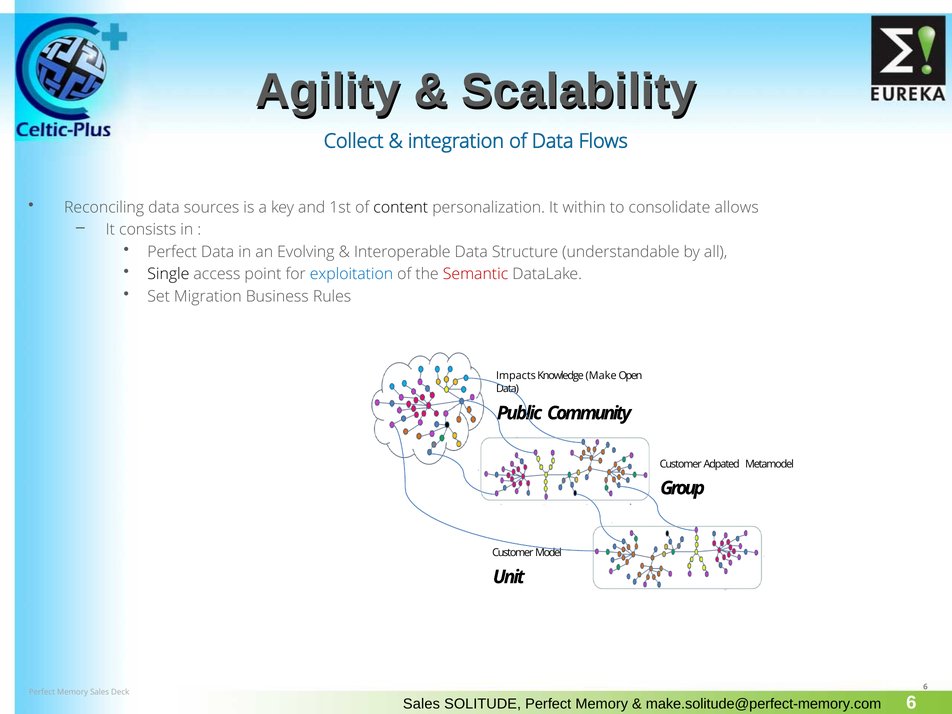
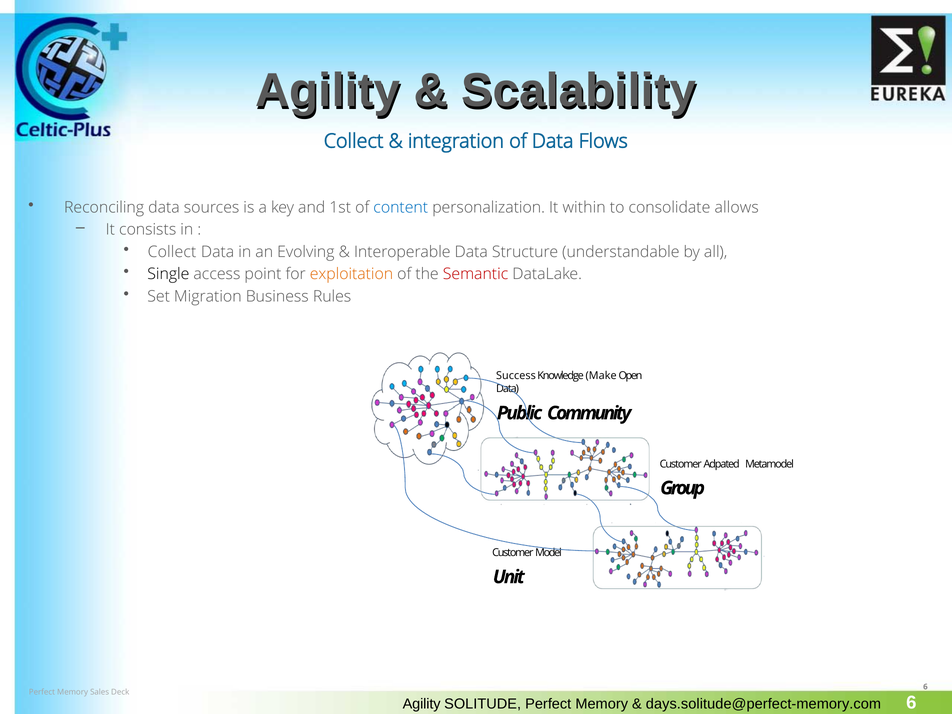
content colour: black -> blue
Perfect at (172, 252): Perfect -> Collect
exploitation colour: blue -> orange
Impacts: Impacts -> Success
Sales at (421, 704): Sales -> Agility
make.solitude@perfect-memory.com: make.solitude@perfect-memory.com -> days.solitude@perfect-memory.com
